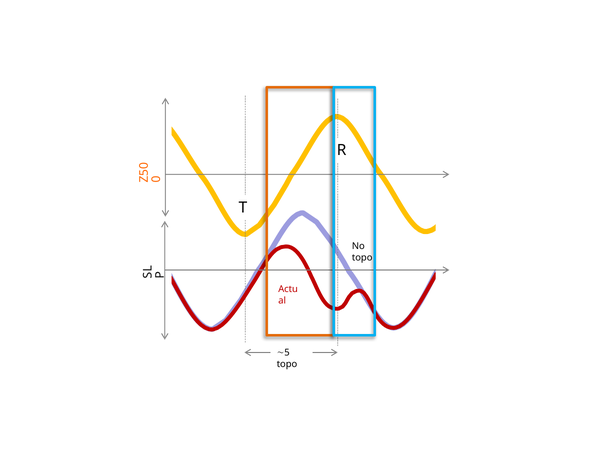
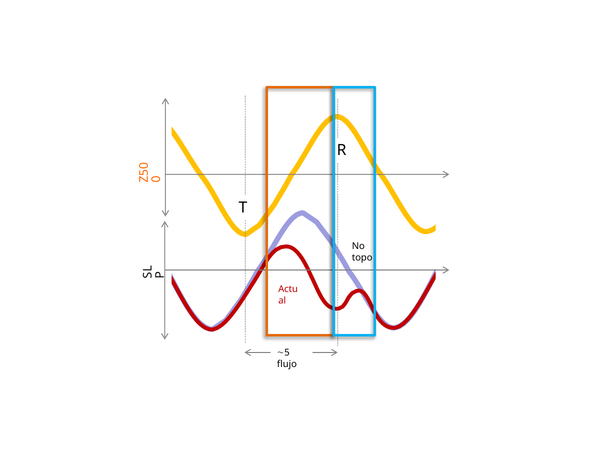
topo at (287, 364): topo -> flujo
